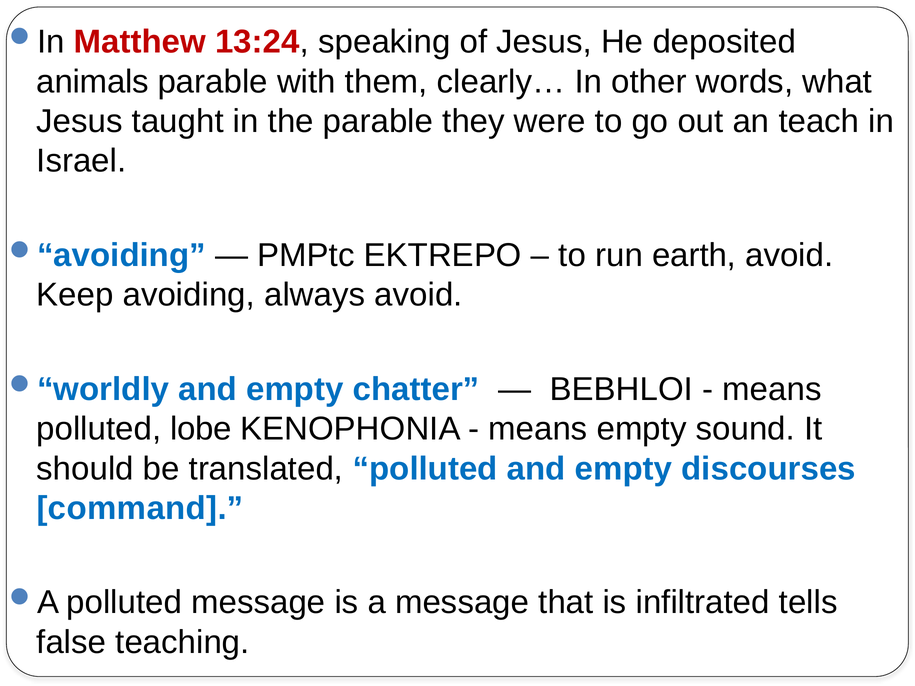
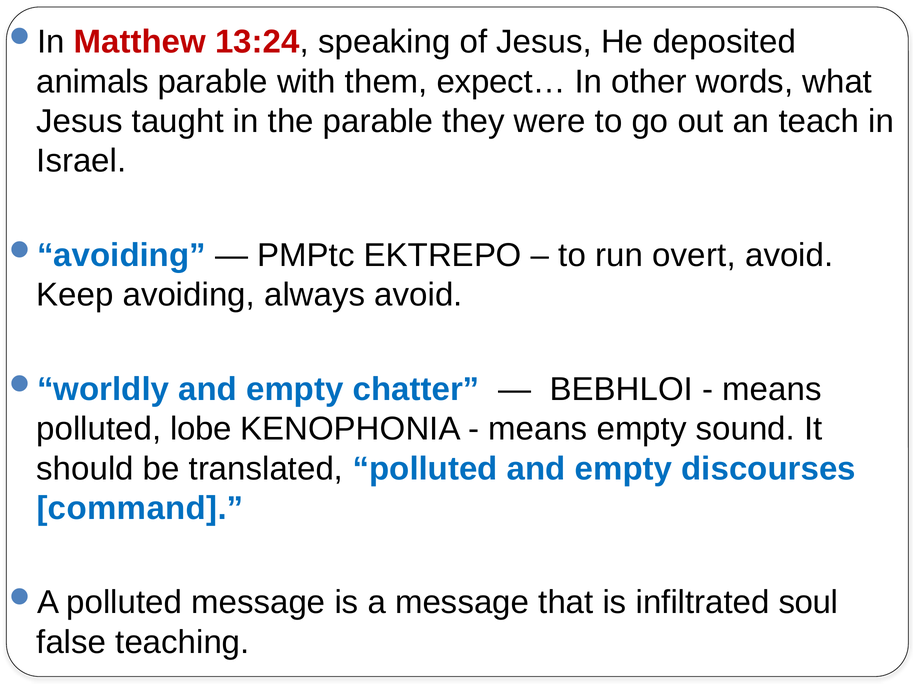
clearly…: clearly… -> expect…
earth: earth -> overt
tells: tells -> soul
